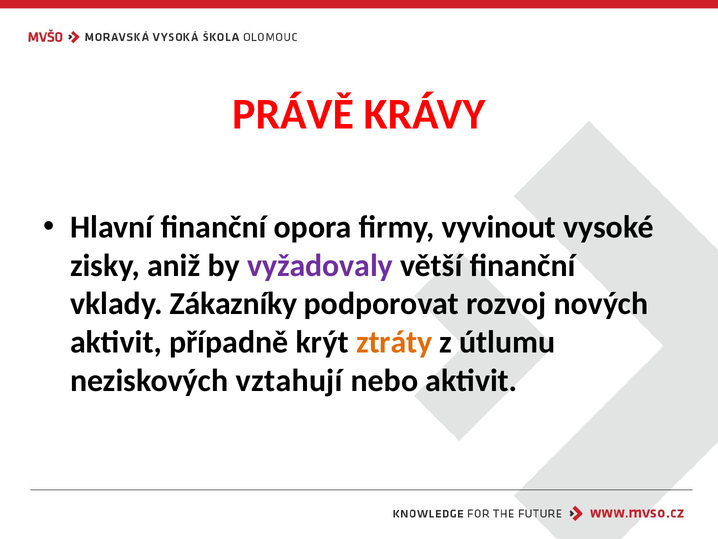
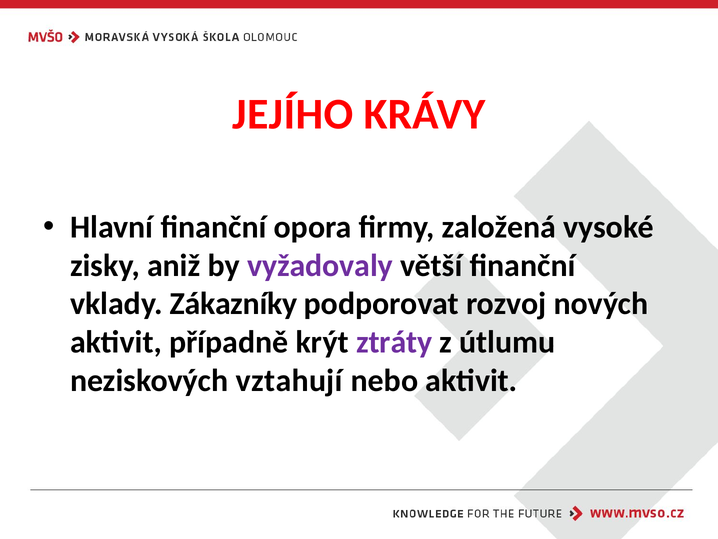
PRÁVĚ: PRÁVĚ -> JEJÍHO
vyvinout: vyvinout -> založená
ztráty colour: orange -> purple
